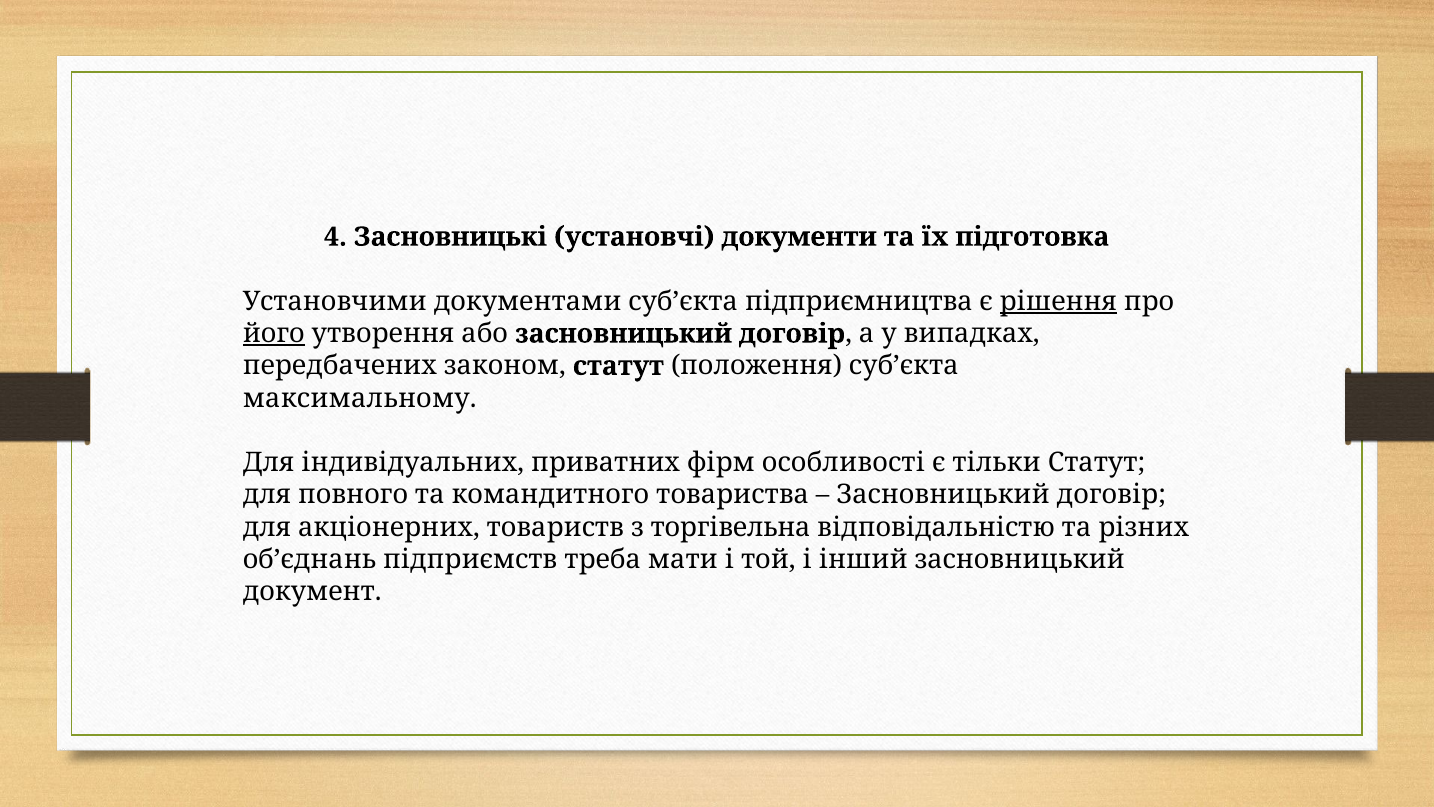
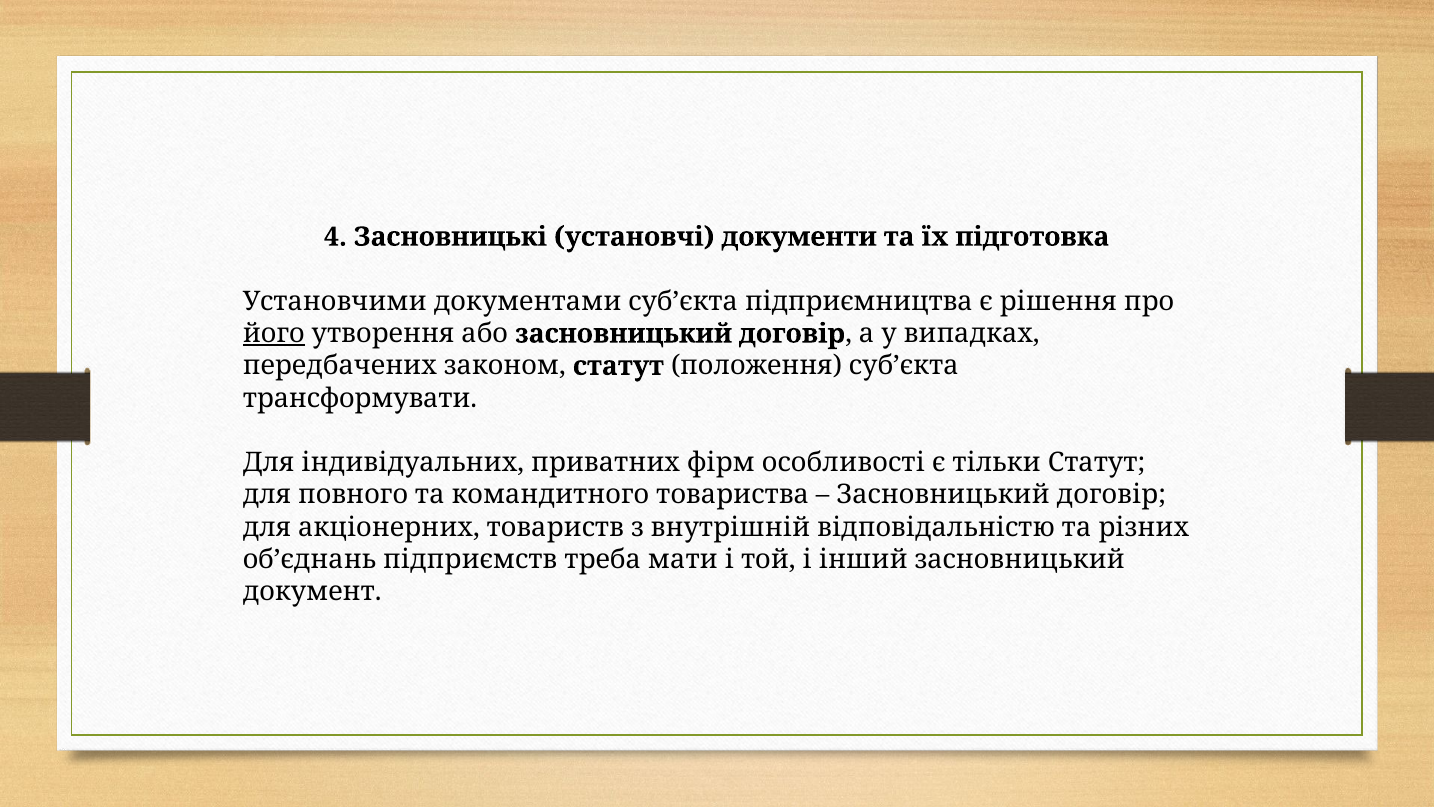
рішення underline: present -> none
максимальному: максимальному -> трансформувати
торгівельна: торгівельна -> внутрішній
